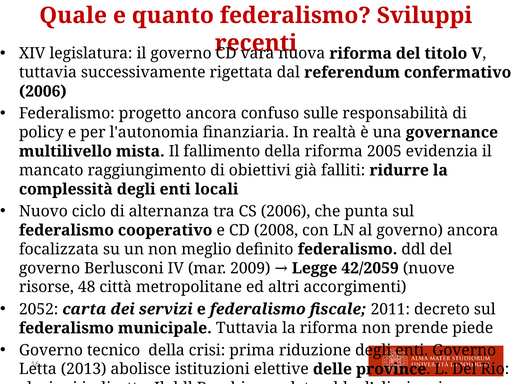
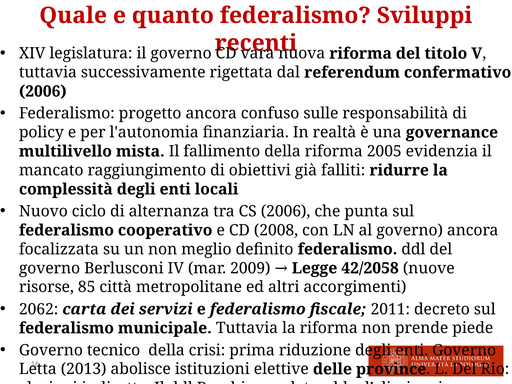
42/2059: 42/2059 -> 42/2058
48: 48 -> 85
2052: 2052 -> 2062
